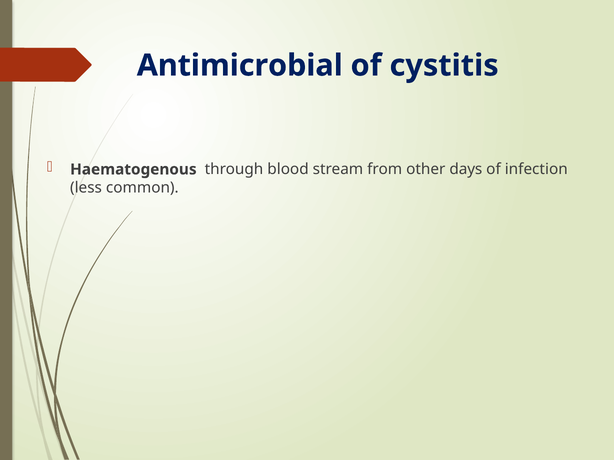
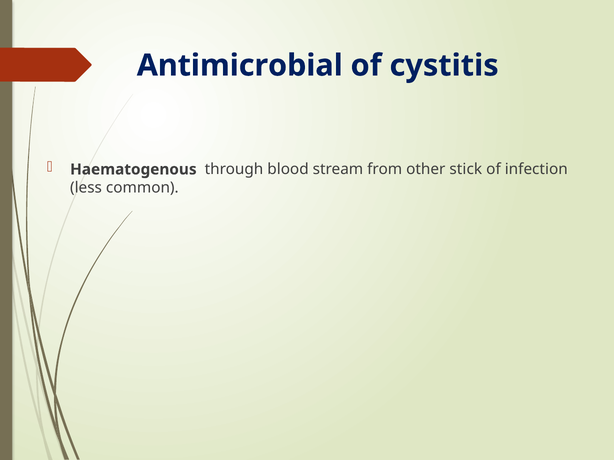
days: days -> stick
